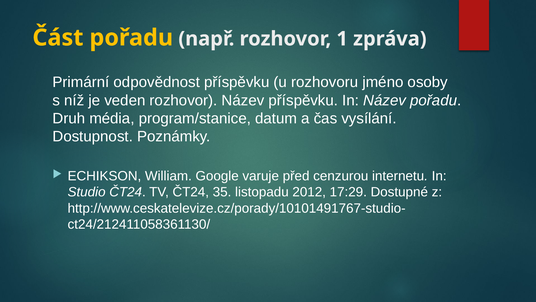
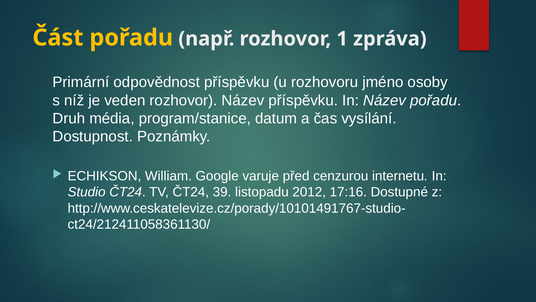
35: 35 -> 39
17:29: 17:29 -> 17:16
